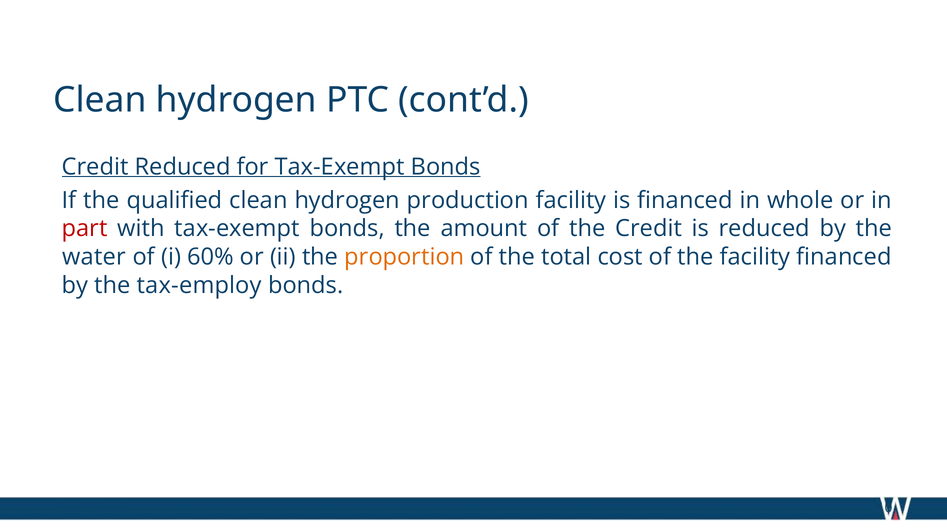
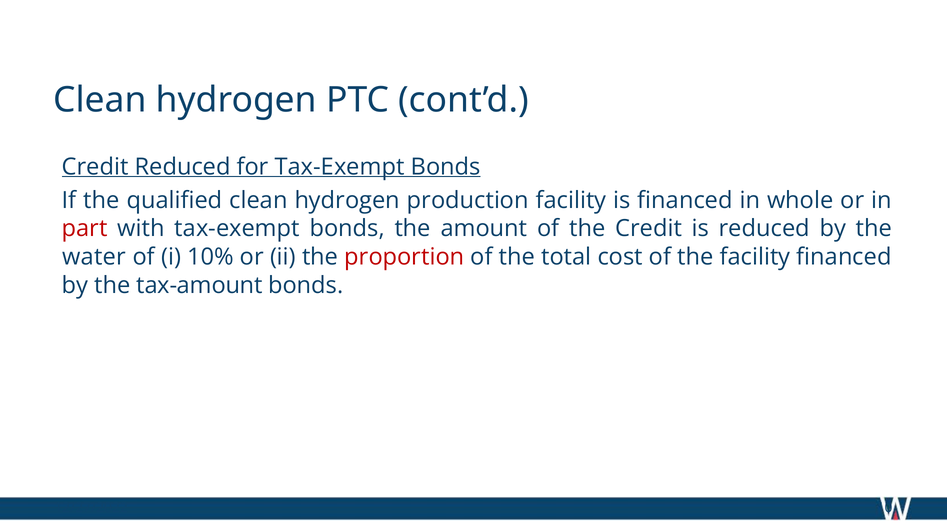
60%: 60% -> 10%
proportion colour: orange -> red
tax-employ: tax-employ -> tax-amount
